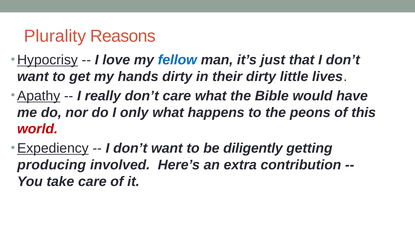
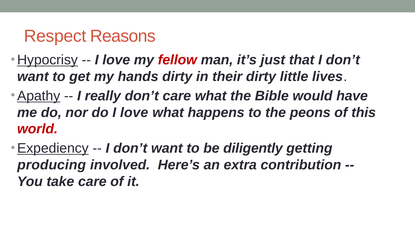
Plurality: Plurality -> Respect
fellow colour: blue -> red
do I only: only -> love
